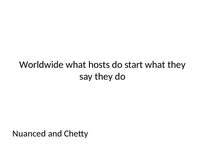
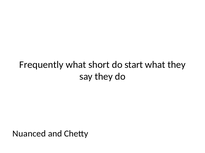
Worldwide: Worldwide -> Frequently
hosts: hosts -> short
